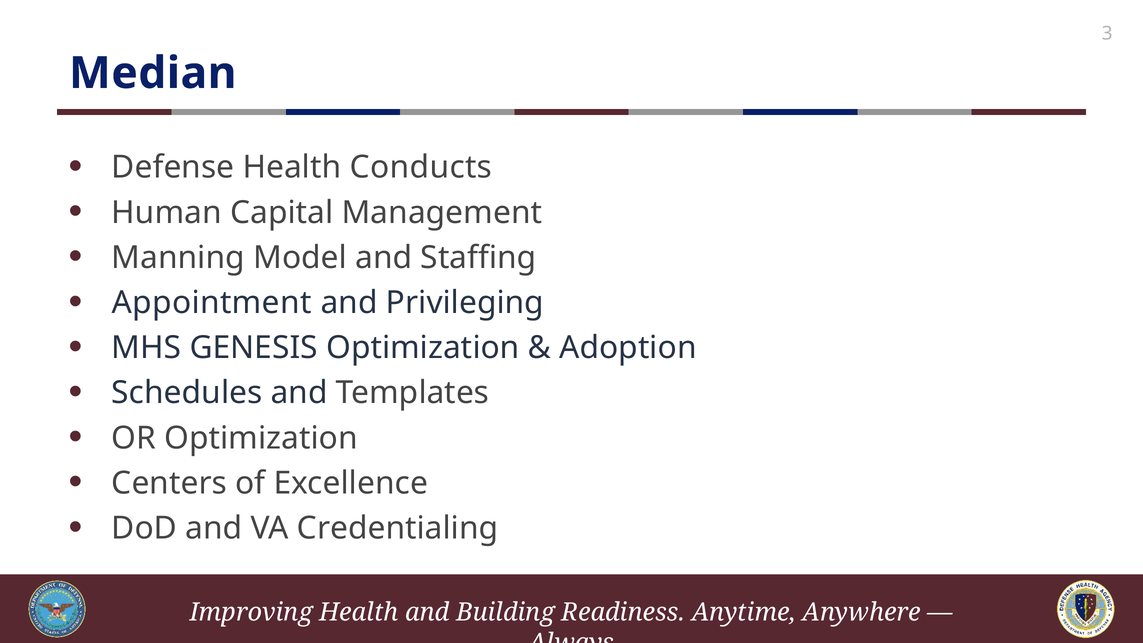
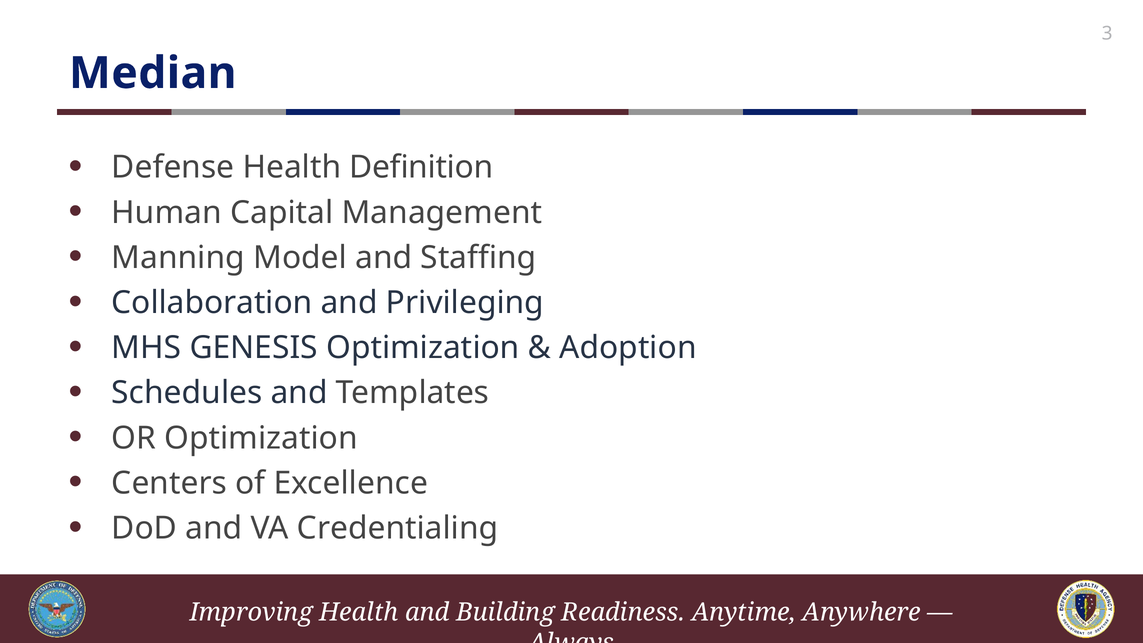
Conducts: Conducts -> Definition
Appointment: Appointment -> Collaboration
